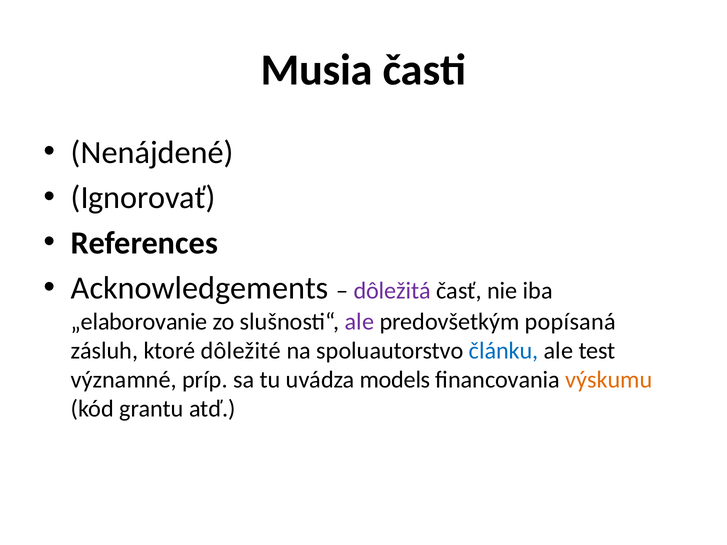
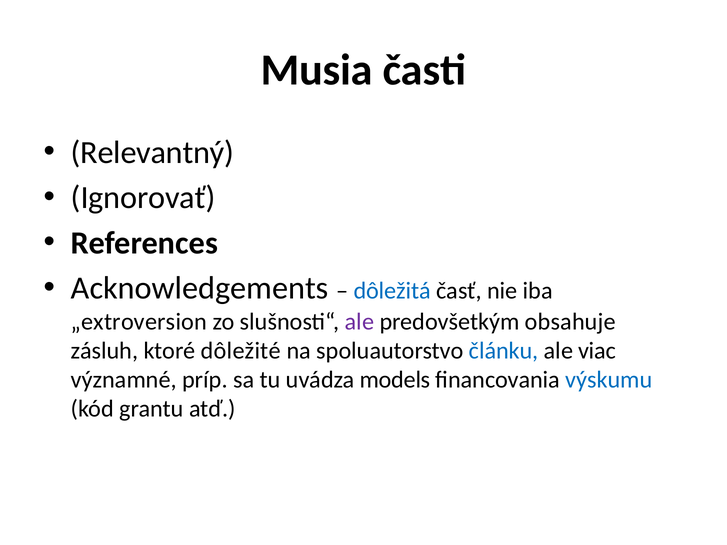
Nenájdené: Nenájdené -> Relevantný
dôležitá colour: purple -> blue
„elaborovanie: „elaborovanie -> „extroversion
popísaná: popísaná -> obsahuje
test: test -> viac
výskumu colour: orange -> blue
